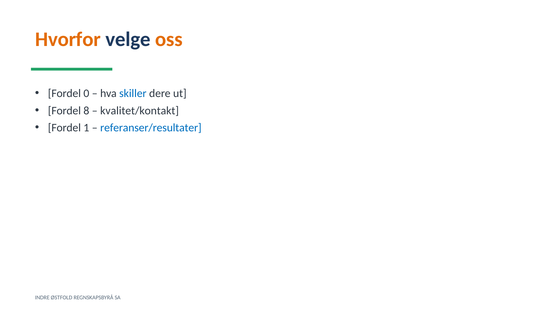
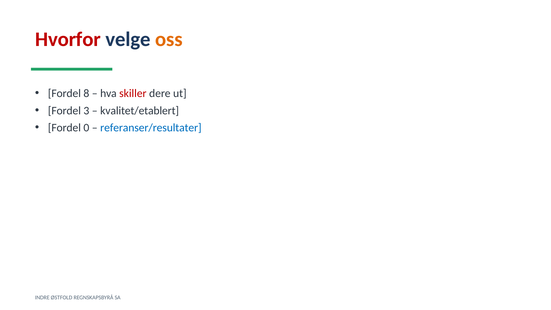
Hvorfor colour: orange -> red
0: 0 -> 8
skiller colour: blue -> red
8: 8 -> 3
kvalitet/kontakt: kvalitet/kontakt -> kvalitet/etablert
1: 1 -> 0
